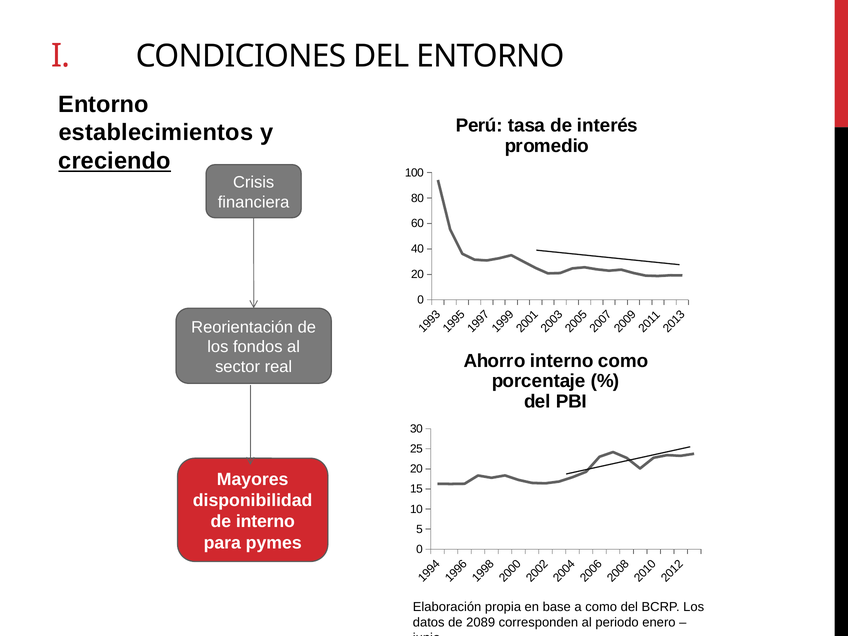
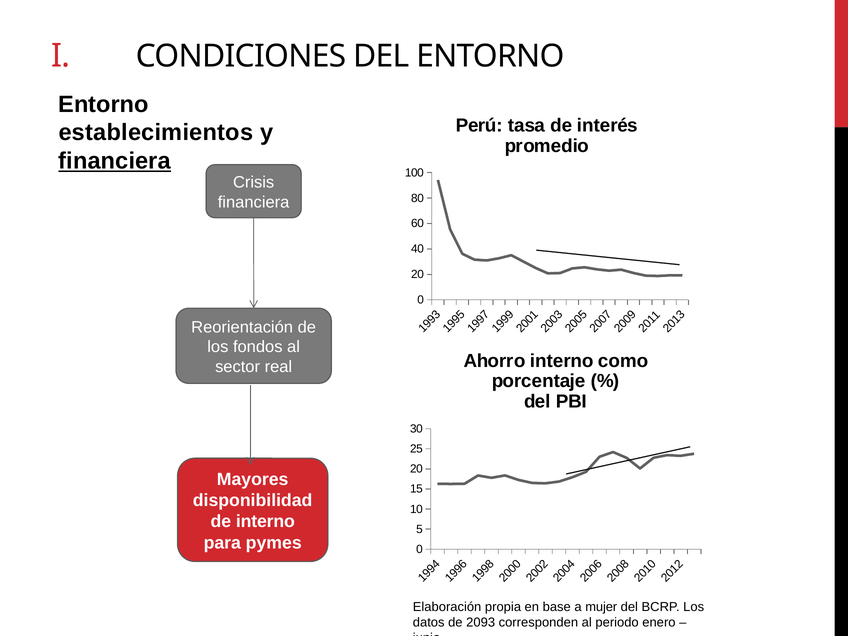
creciendo at (115, 161): creciendo -> financiera
a como: como -> mujer
2089: 2089 -> 2093
